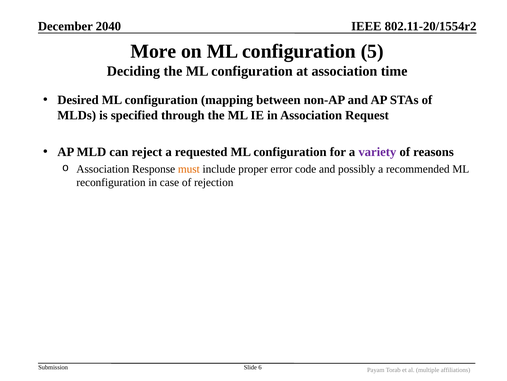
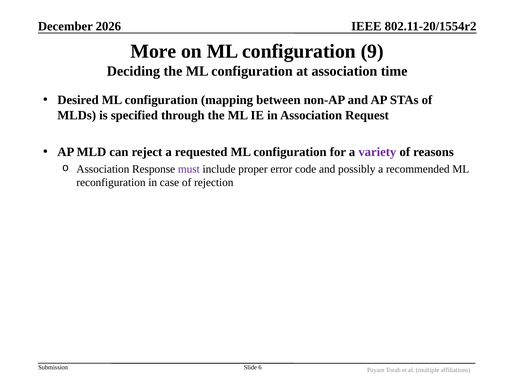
2040: 2040 -> 2026
5: 5 -> 9
must colour: orange -> purple
